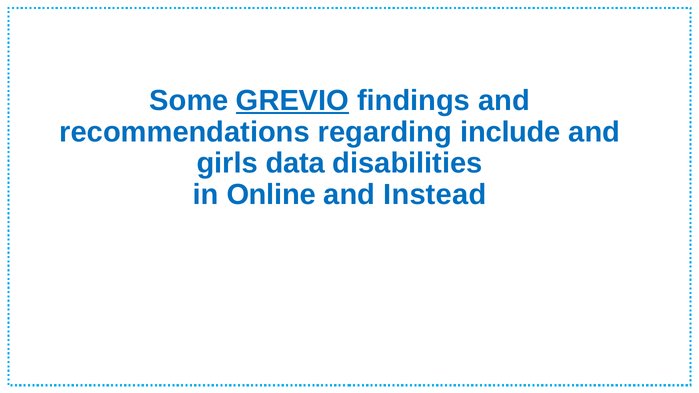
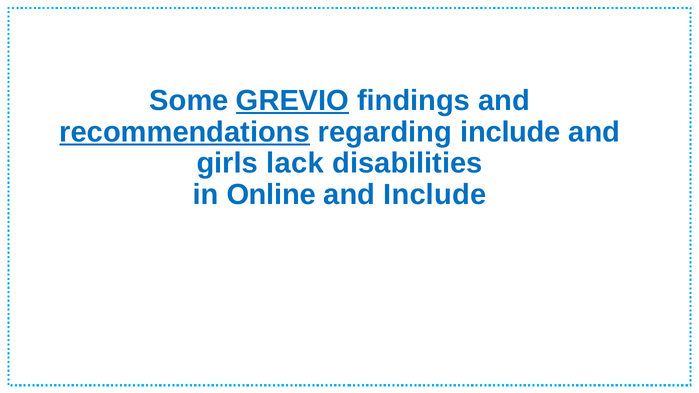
recommendations underline: none -> present
data: data -> lack
and Instead: Instead -> Include
